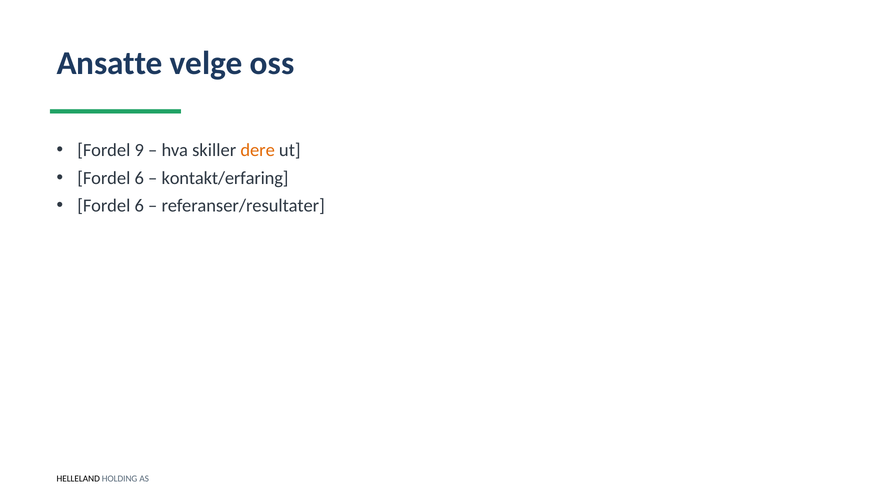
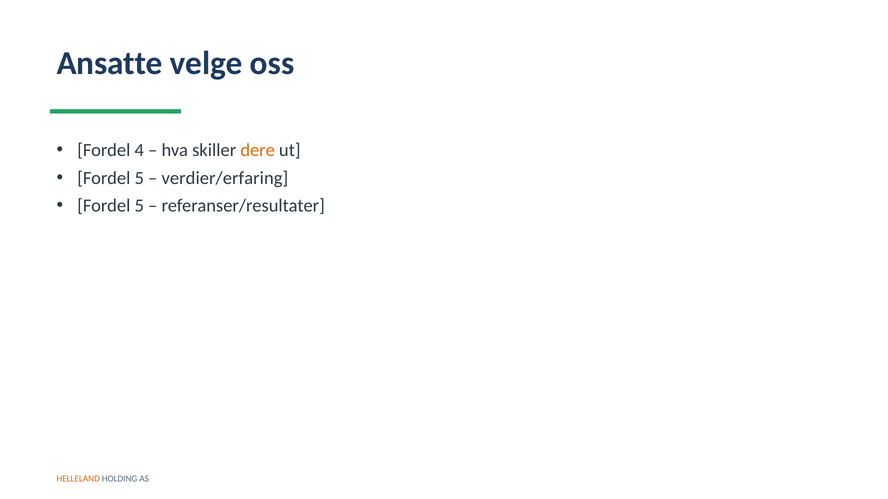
9: 9 -> 4
6 at (139, 178): 6 -> 5
kontakt/erfaring: kontakt/erfaring -> verdier/erfaring
6 at (139, 206): 6 -> 5
HELLELAND colour: black -> orange
